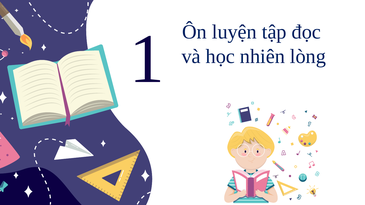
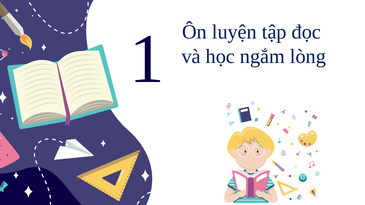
nhiên: nhiên -> ngắm
